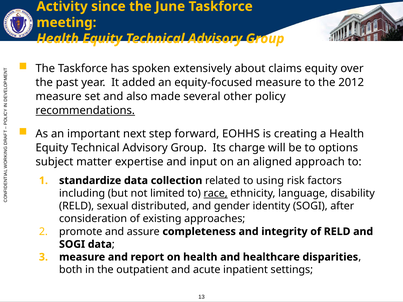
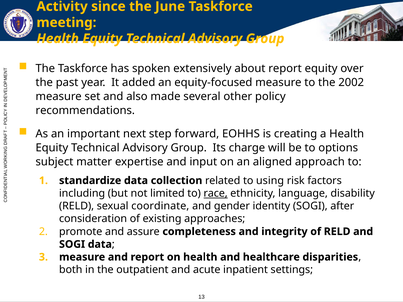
about claims: claims -> report
2012: 2012 -> 2002
recommendations underline: present -> none
distributed: distributed -> coordinate
